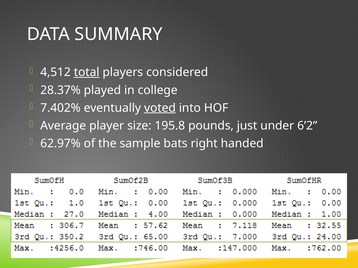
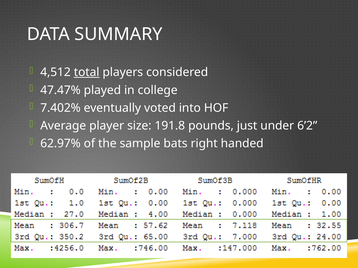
28.37%: 28.37% -> 47.47%
voted underline: present -> none
195.8: 195.8 -> 191.8
